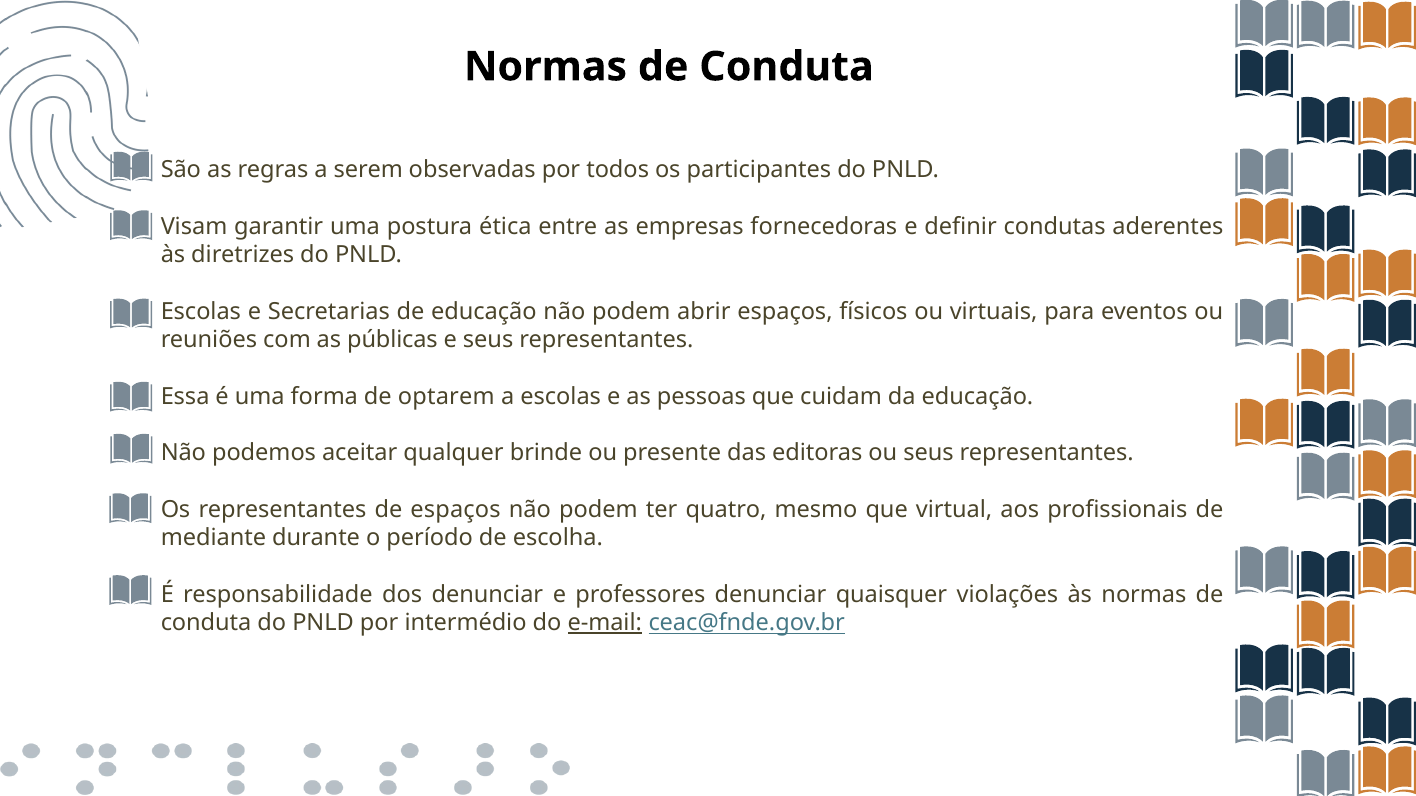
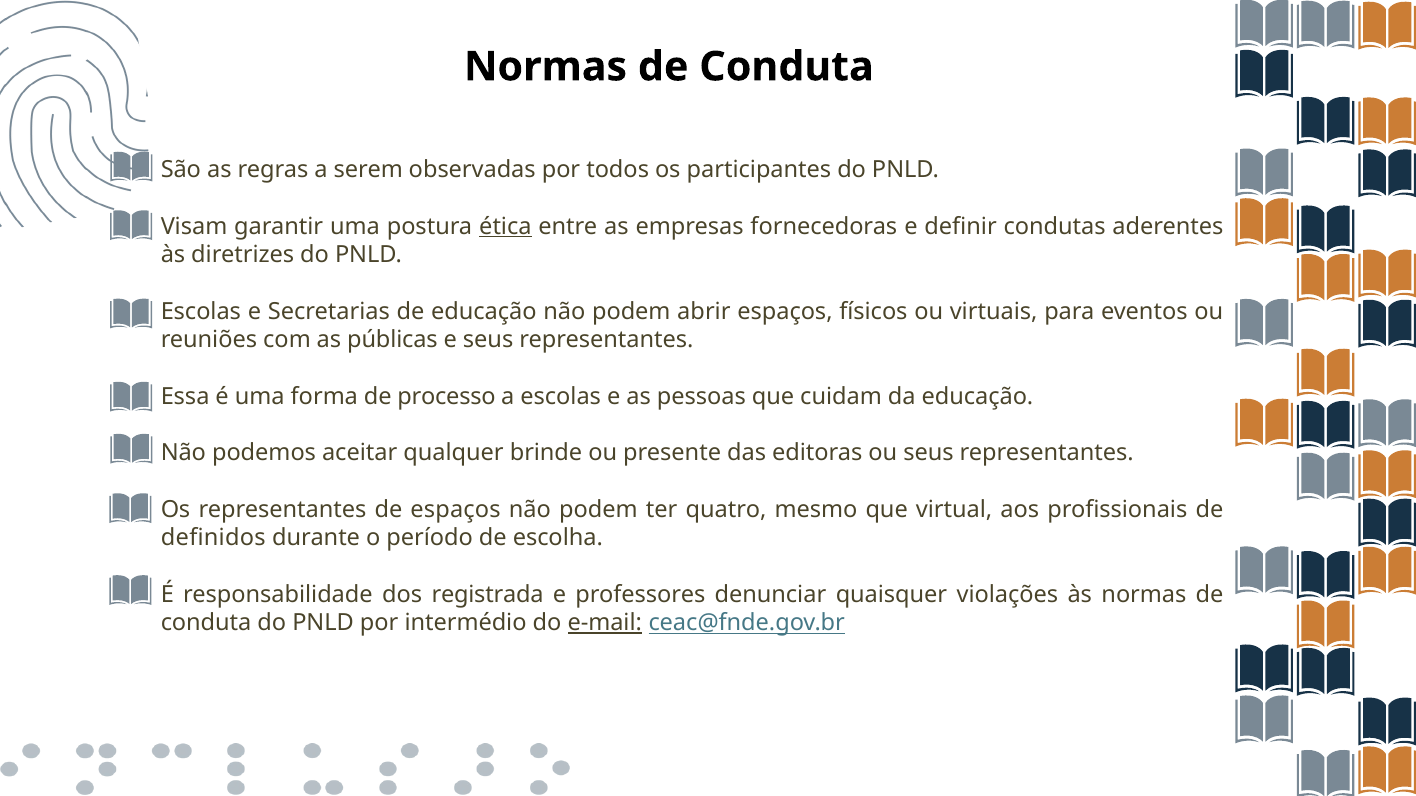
ética underline: none -> present
optarem: optarem -> processo
mediante: mediante -> definidos
dos denunciar: denunciar -> registrada
